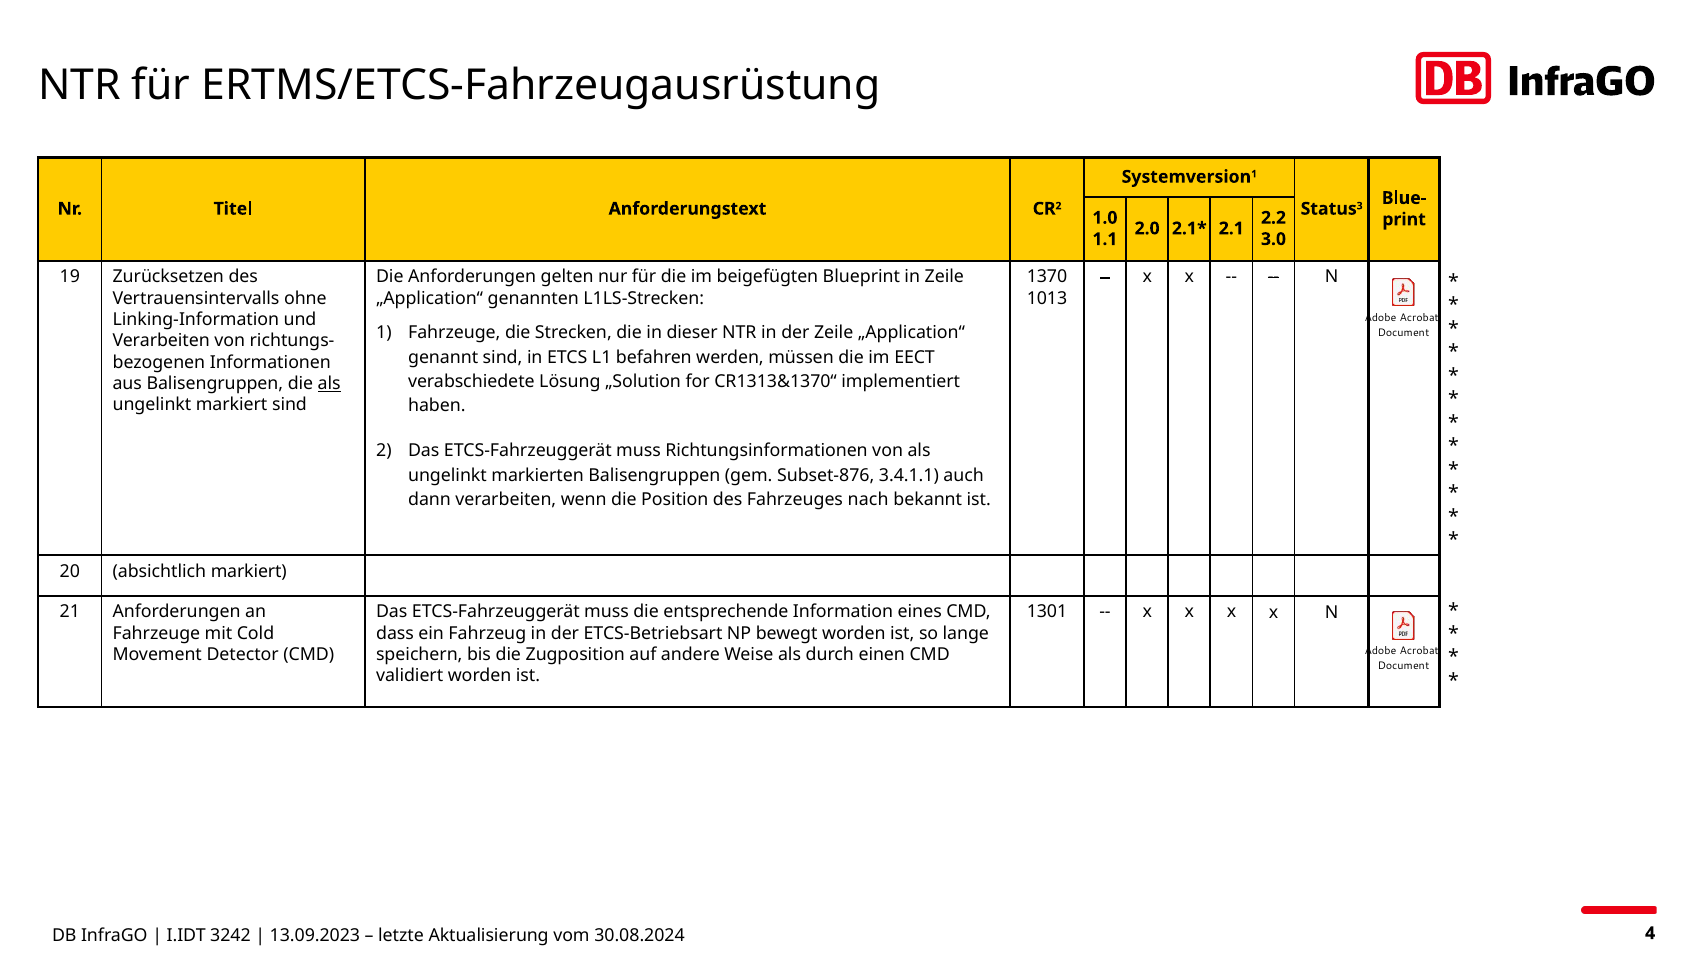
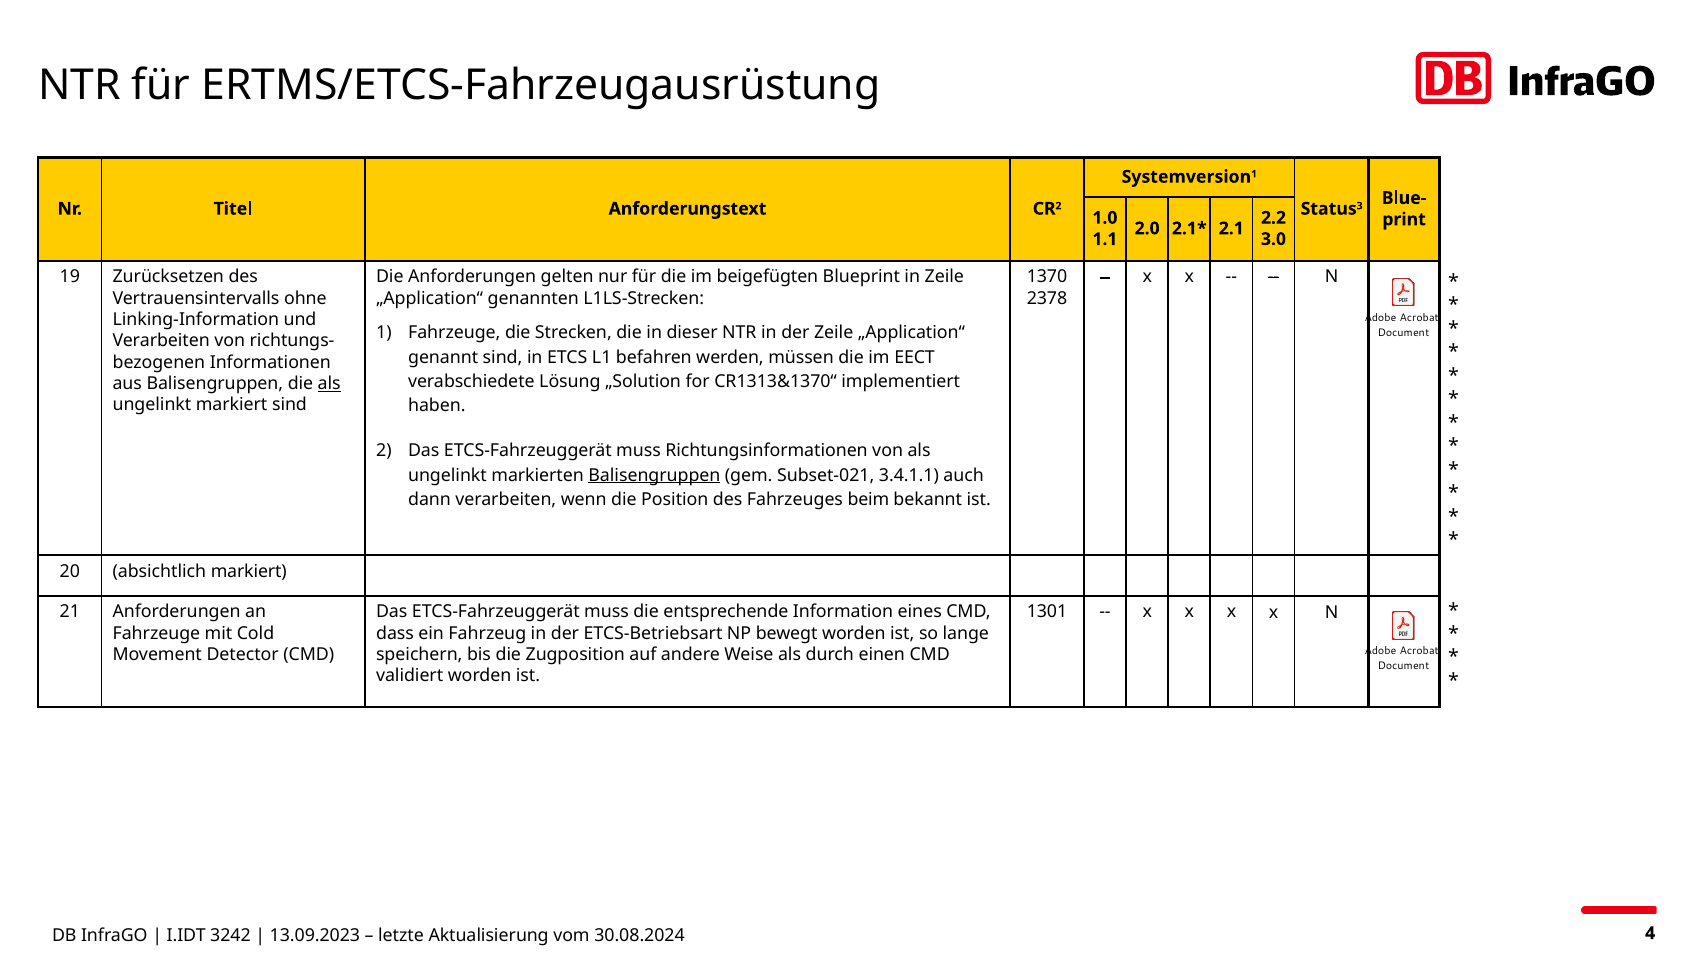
1013: 1013 -> 2378
Balisengruppen at (654, 475) underline: none -> present
Subset-876: Subset-876 -> Subset-021
nach: nach -> beim
